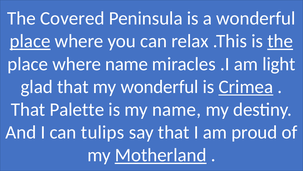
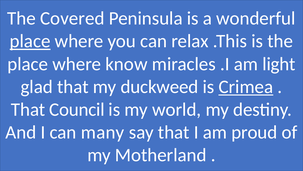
the at (280, 41) underline: present -> none
where name: name -> know
my wonderful: wonderful -> duckweed
Palette: Palette -> Council
my name: name -> world
tulips: tulips -> many
Motherland underline: present -> none
